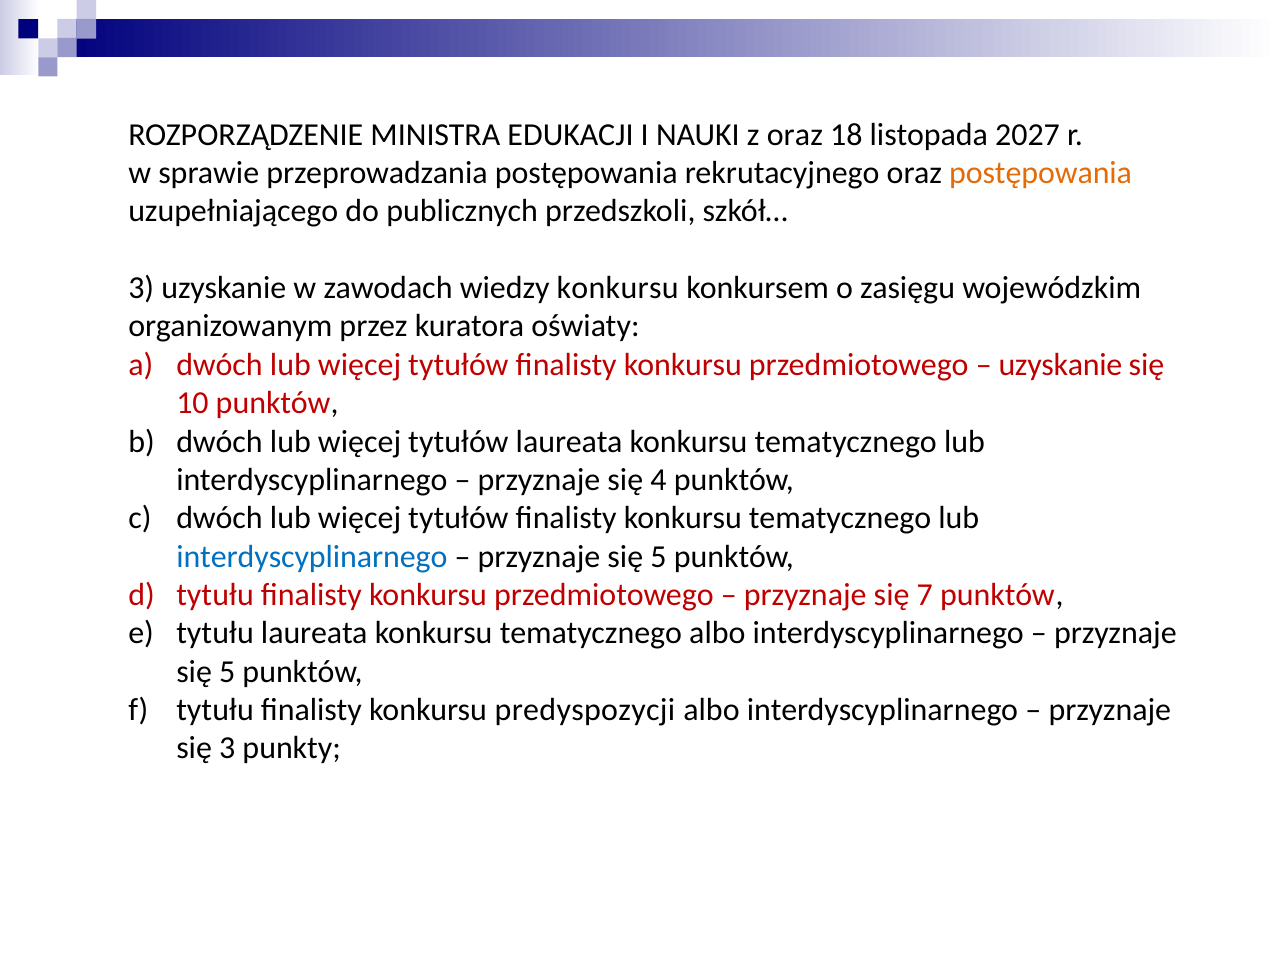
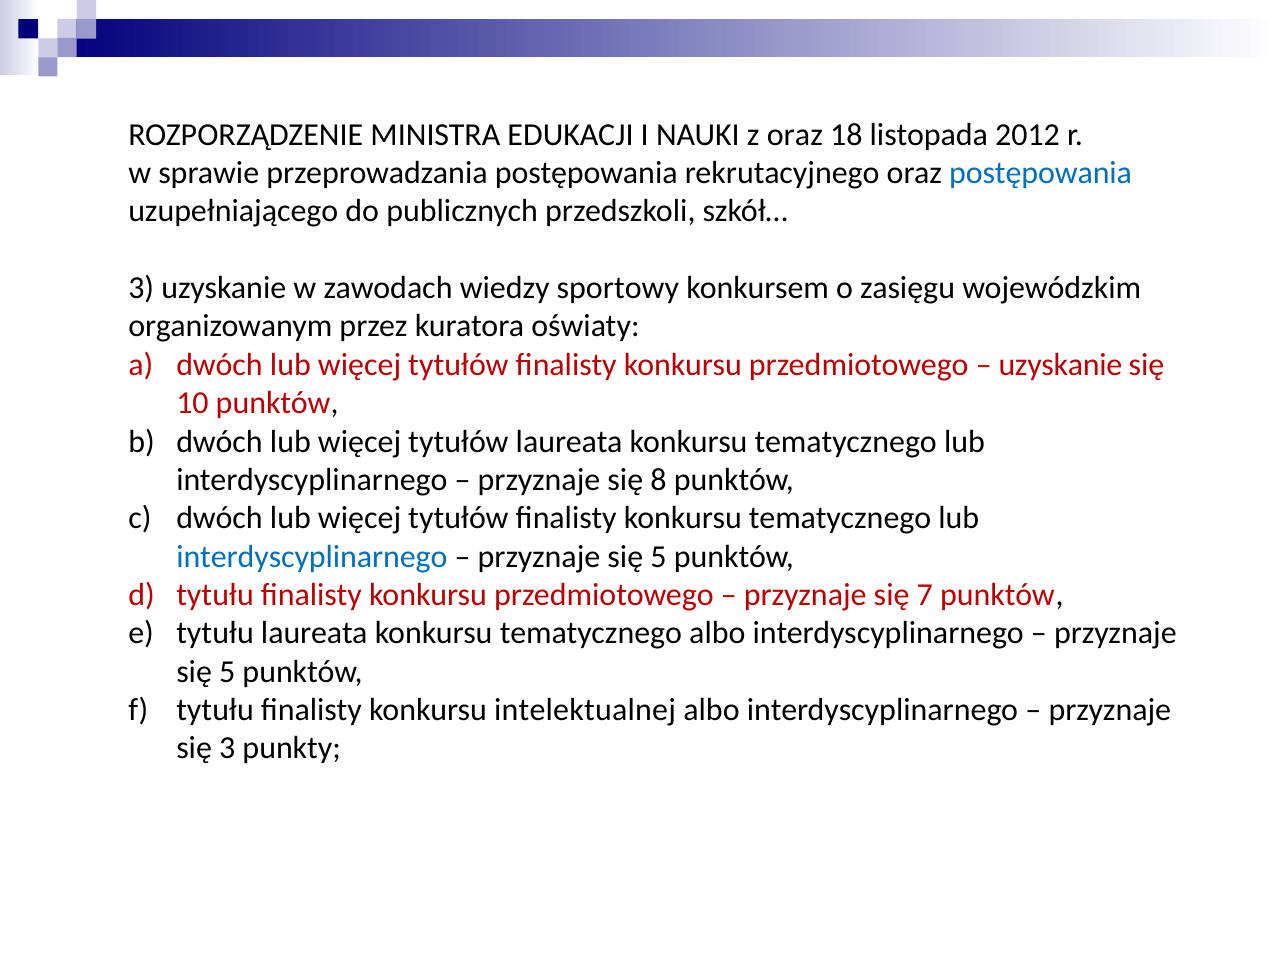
2027: 2027 -> 2012
postępowania at (1041, 173) colour: orange -> blue
wiedzy konkursu: konkursu -> sportowy
4: 4 -> 8
predyspozycji: predyspozycji -> intelektualnej
